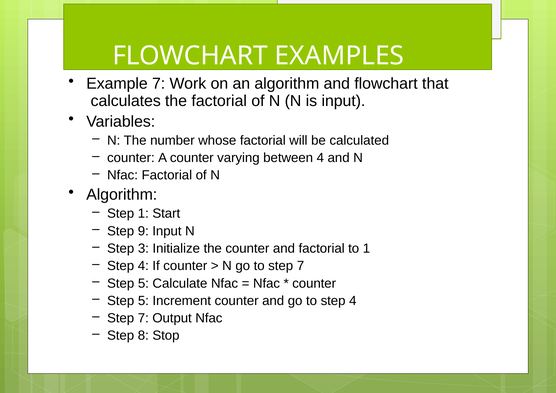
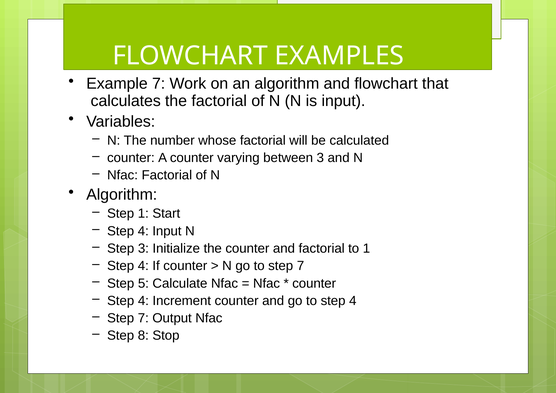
between 4: 4 -> 3
9 at (143, 231): 9 -> 4
5 at (143, 301): 5 -> 4
